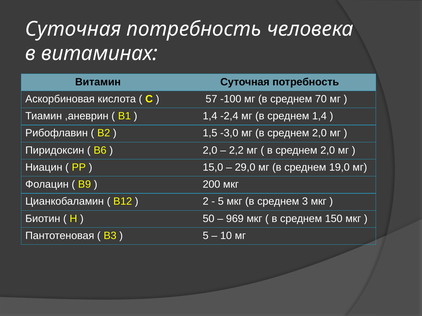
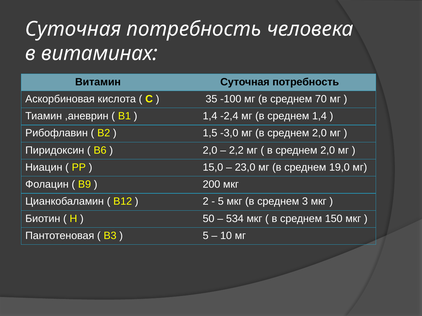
57: 57 -> 35
29,0: 29,0 -> 23,0
969: 969 -> 534
